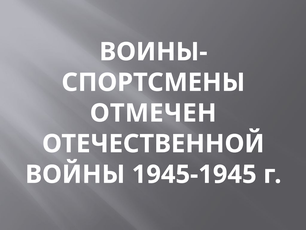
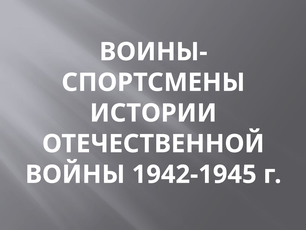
ОТМЕЧЕН: ОТМЕЧЕН -> ИСТОРИИ
1945-1945: 1945-1945 -> 1942-1945
